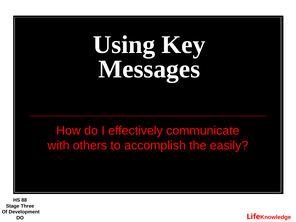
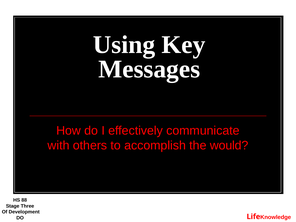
easily: easily -> would
